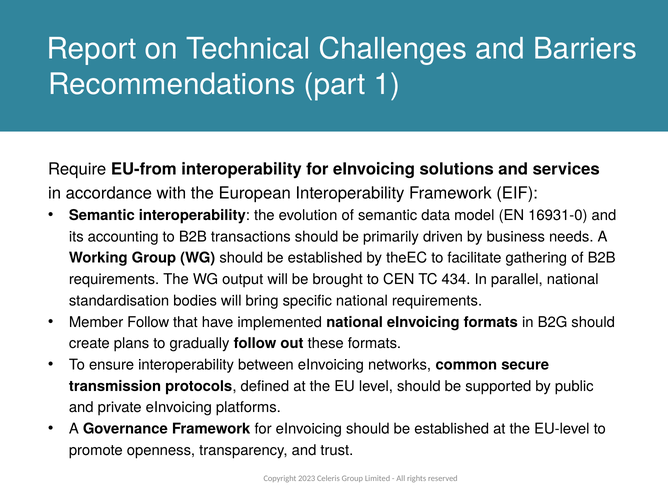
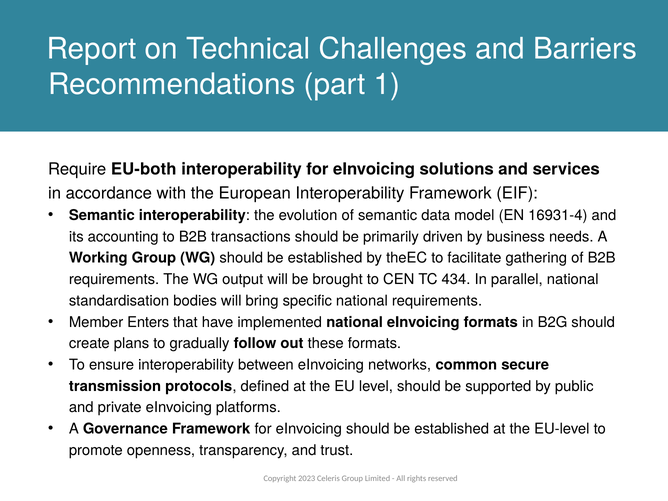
EU-from: EU-from -> EU-both
16931-0: 16931-0 -> 16931-4
Member Follow: Follow -> Enters
